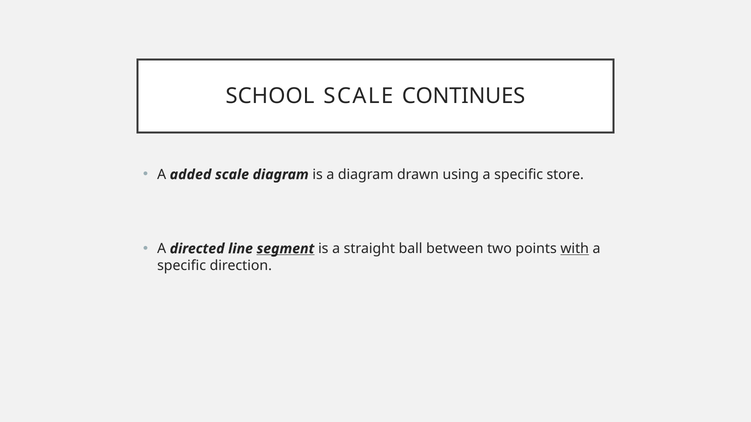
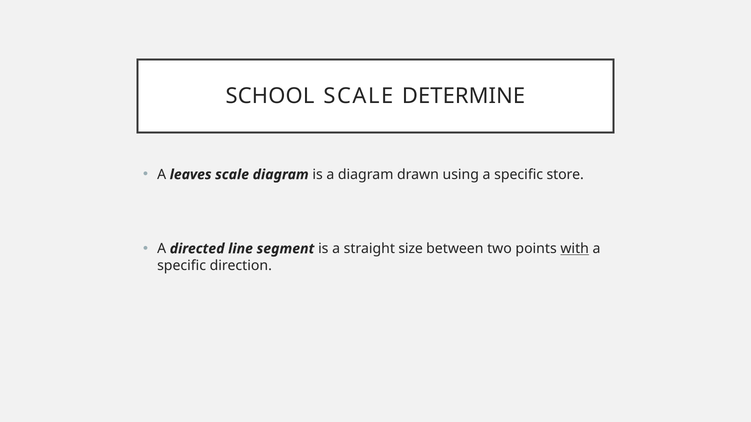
CONTINUES: CONTINUES -> DETERMINE
added: added -> leaves
segment underline: present -> none
ball: ball -> size
